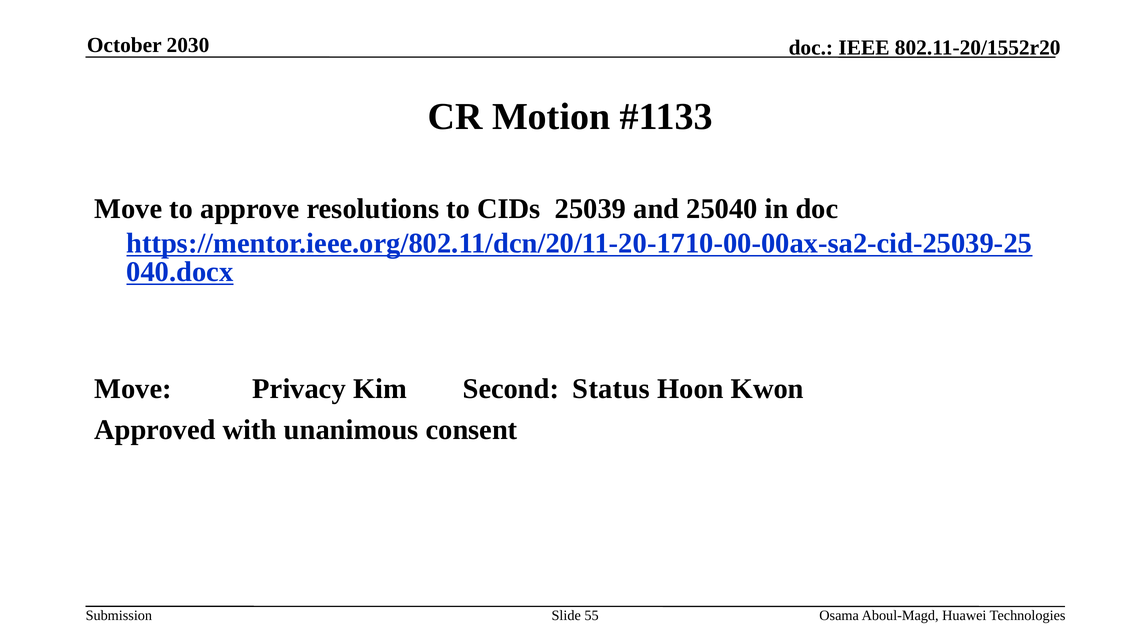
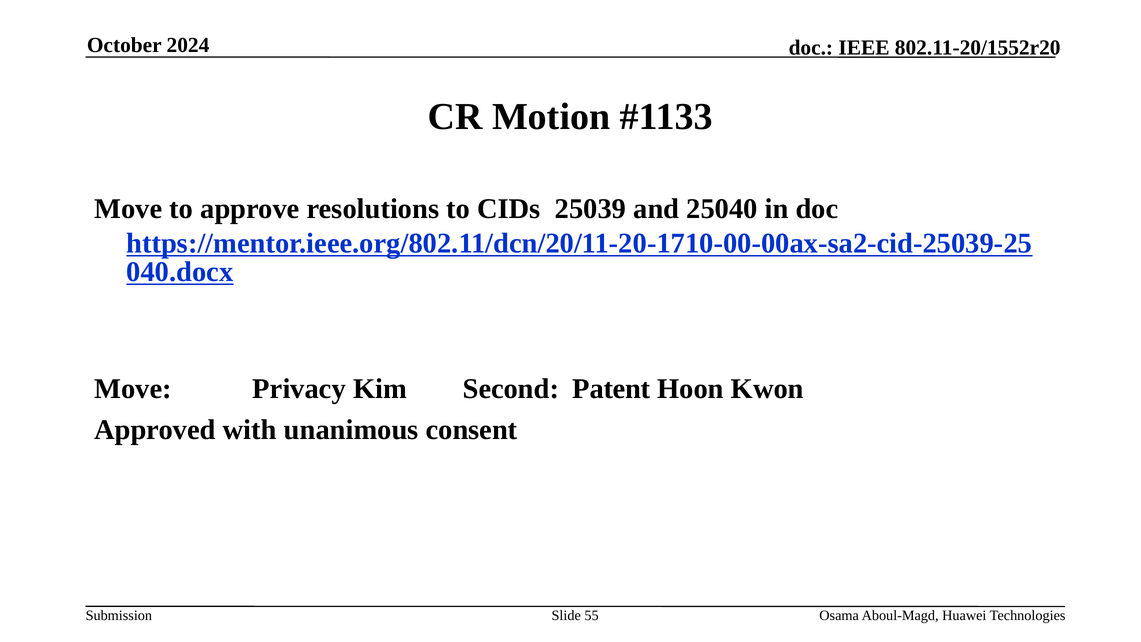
2030: 2030 -> 2024
Status: Status -> Patent
